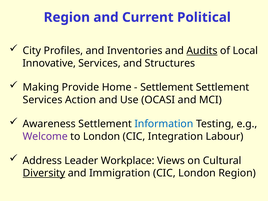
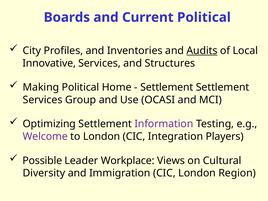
Region at (67, 17): Region -> Boards
Making Provide: Provide -> Political
Action: Action -> Group
Awareness: Awareness -> Optimizing
Information colour: blue -> purple
Labour: Labour -> Players
Address: Address -> Possible
Diversity underline: present -> none
